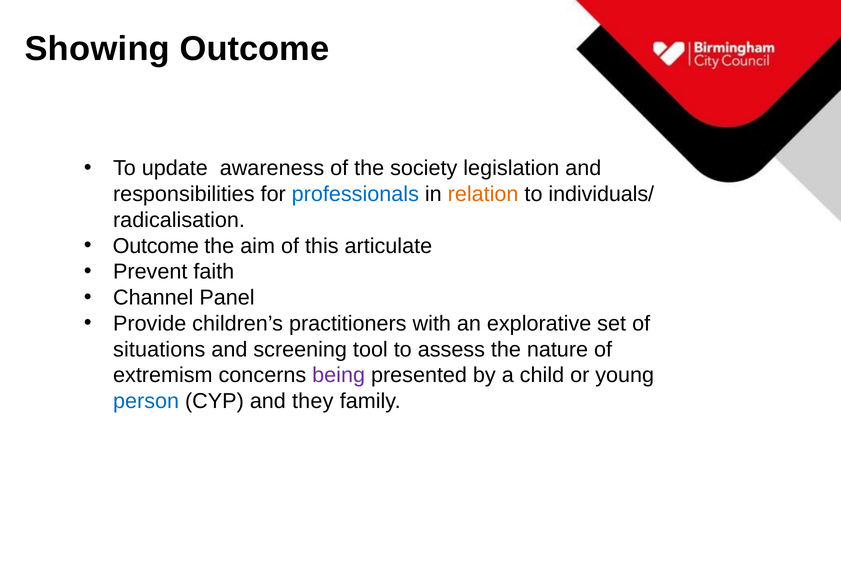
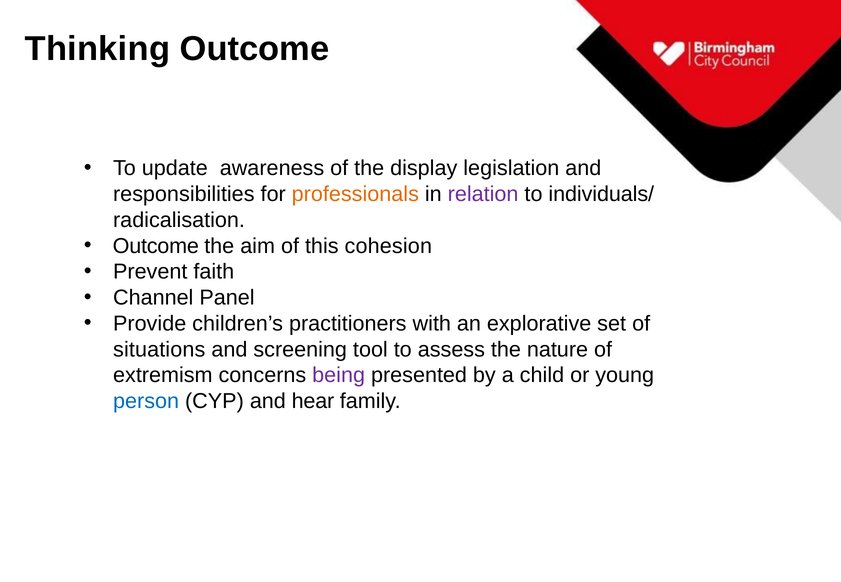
Showing: Showing -> Thinking
society: society -> display
professionals colour: blue -> orange
relation colour: orange -> purple
articulate: articulate -> cohesion
they: they -> hear
